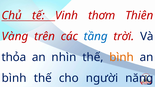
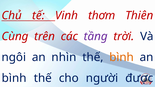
Vàng: Vàng -> Cùng
tầng colour: blue -> purple
thỏa: thỏa -> ngôi
năng: năng -> được
